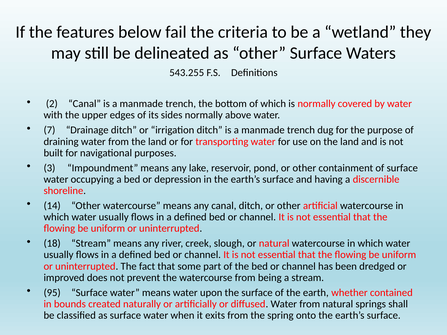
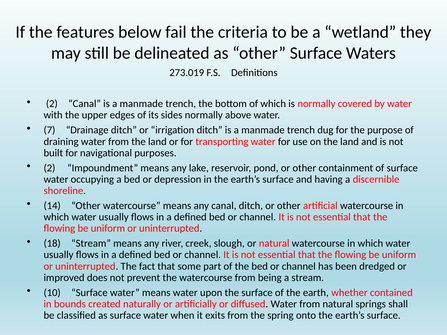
543.255: 543.255 -> 273.019
3 at (49, 168): 3 -> 2
95: 95 -> 10
